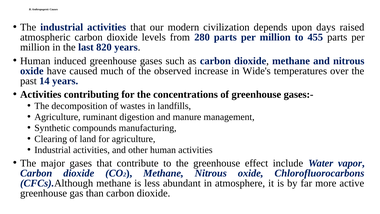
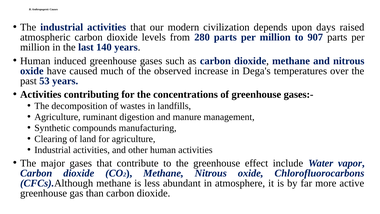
455: 455 -> 907
820: 820 -> 140
Wide's: Wide's -> Dega's
14: 14 -> 53
